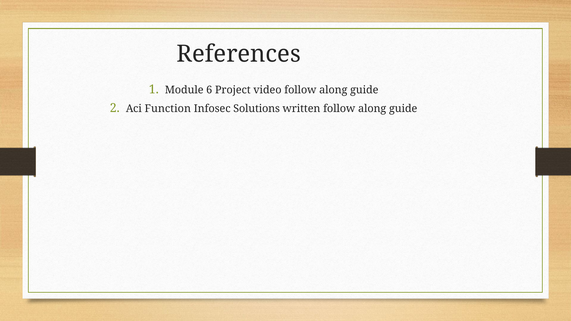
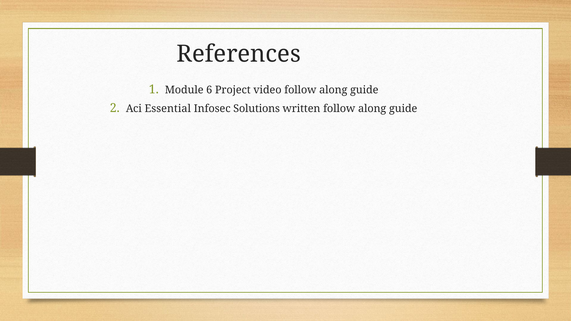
Function: Function -> Essential
